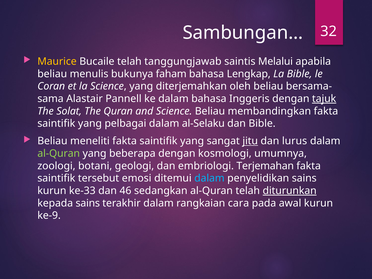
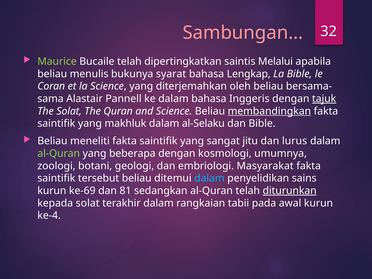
Sambungan… colour: white -> pink
Maurice colour: yellow -> light green
tanggungjawab: tanggungjawab -> dipertingkatkan
faham: faham -> syarat
membandingkan underline: none -> present
pelbagai: pelbagai -> makhluk
jitu underline: present -> none
Terjemahan: Terjemahan -> Masyarakat
tersebut emosi: emosi -> beliau
ke-33: ke-33 -> ke-69
46: 46 -> 81
kepada sains: sains -> solat
cara: cara -> tabii
ke-9: ke-9 -> ke-4
